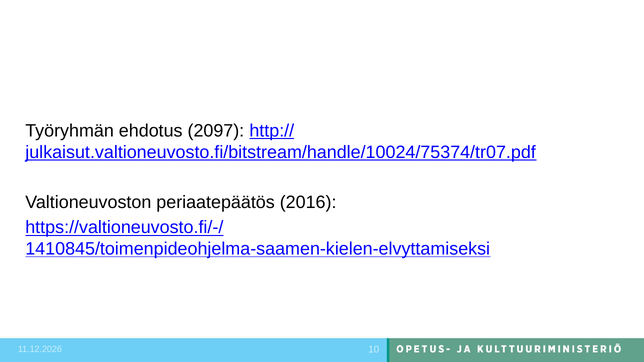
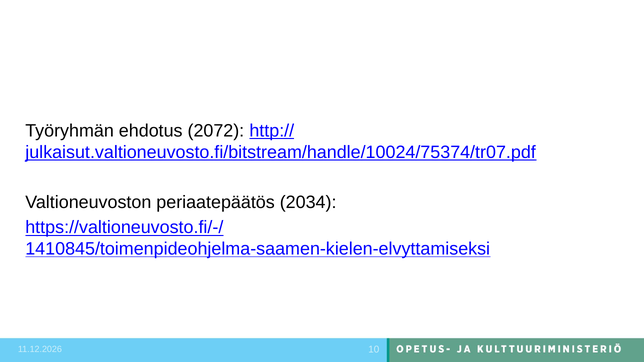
2097: 2097 -> 2072
2016: 2016 -> 2034
